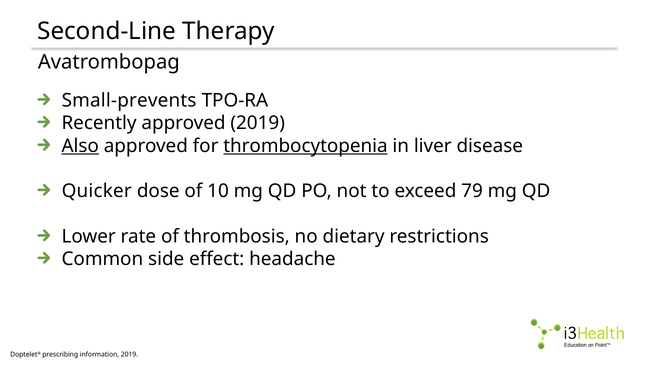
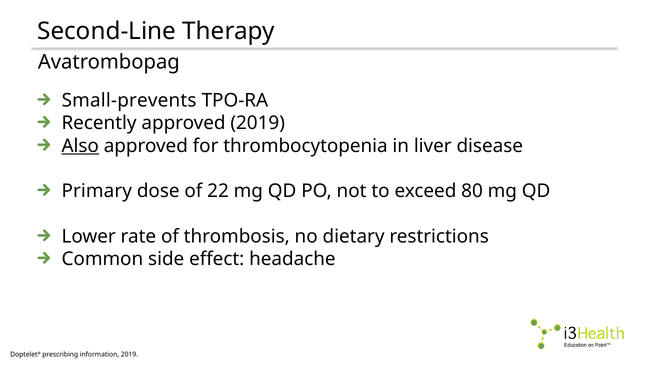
thrombocytopenia underline: present -> none
Quicker: Quicker -> Primary
10: 10 -> 22
79: 79 -> 80
